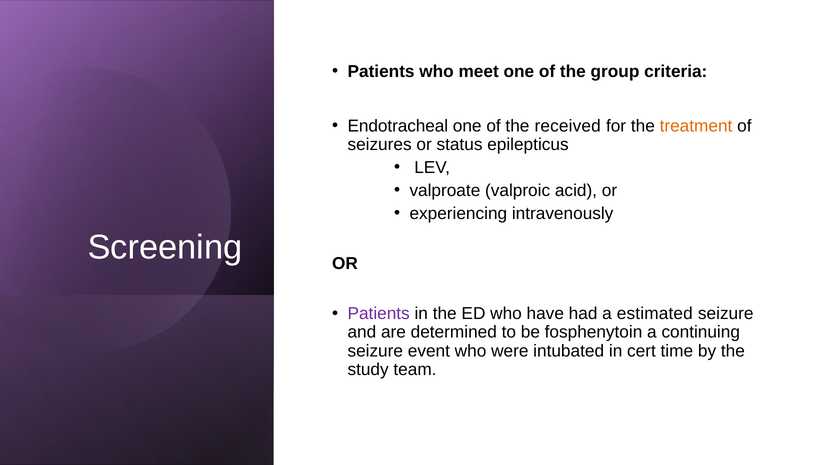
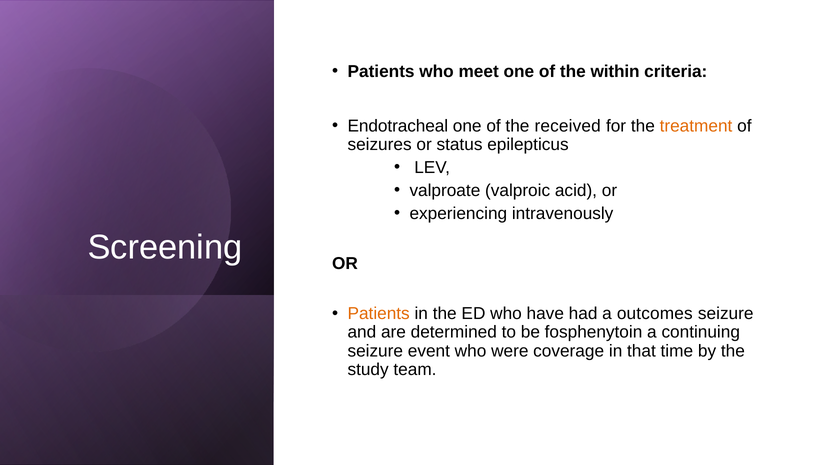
group: group -> within
Patients at (379, 313) colour: purple -> orange
estimated: estimated -> outcomes
intubated: intubated -> coverage
cert: cert -> that
